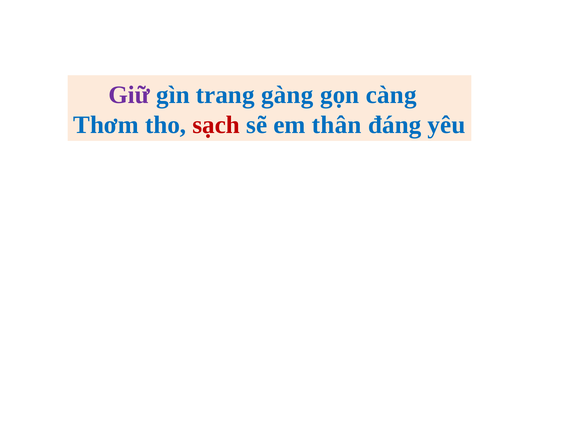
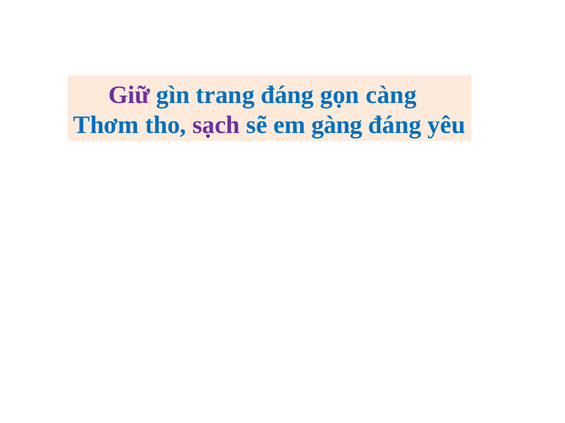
trang gàng: gàng -> đáng
sạch colour: red -> purple
thân: thân -> gàng
